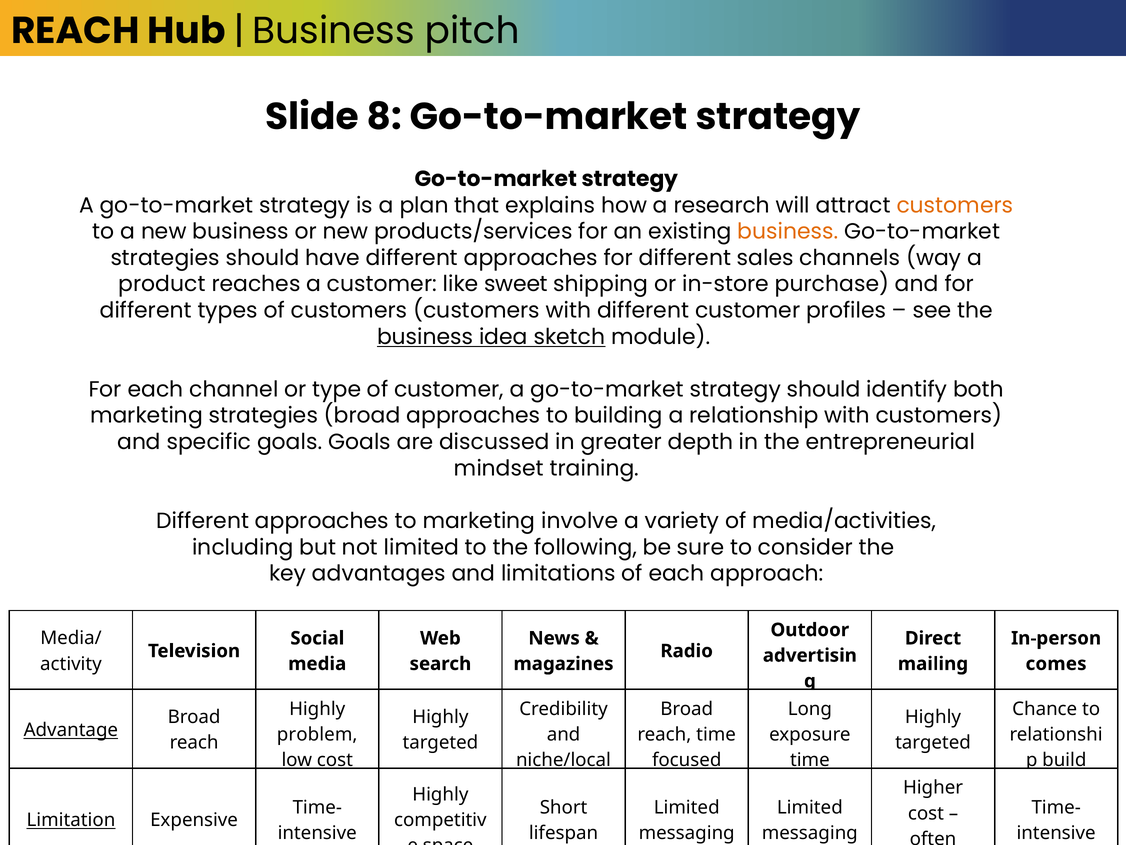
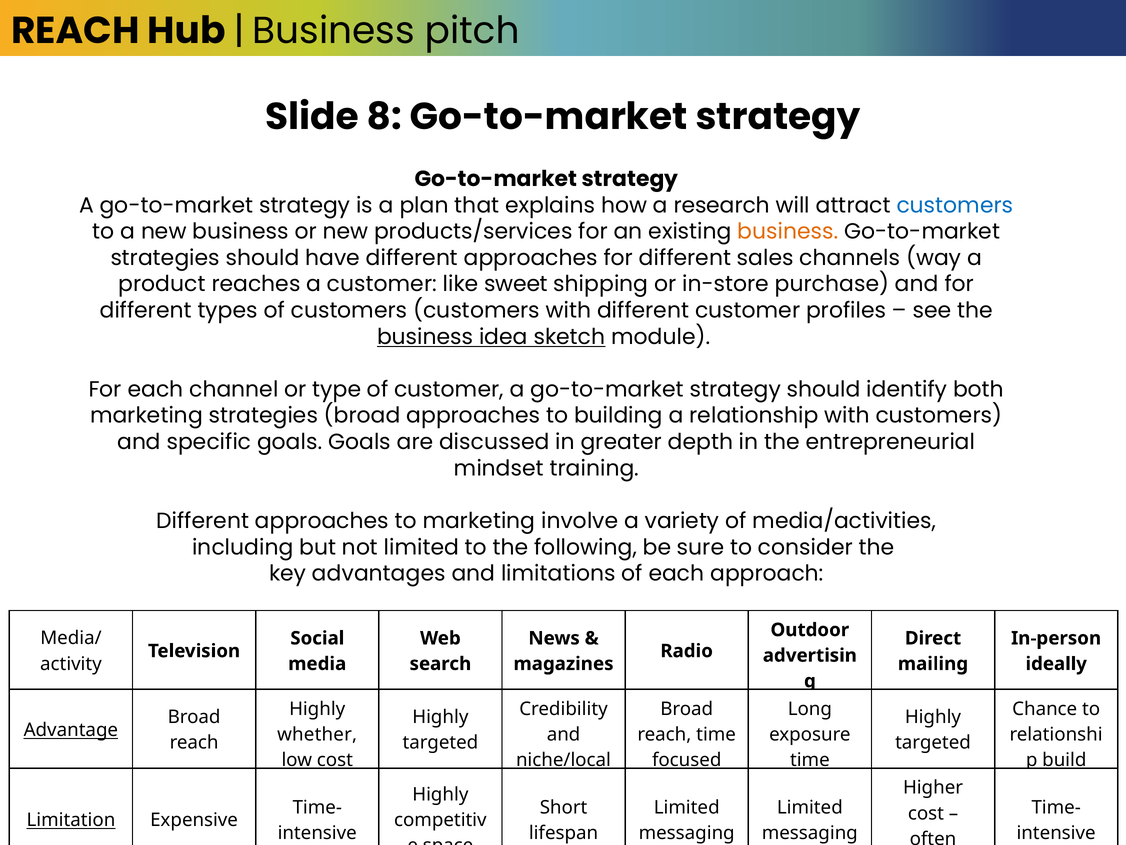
customers at (955, 205) colour: orange -> blue
comes: comes -> ideally
problem: problem -> whether
